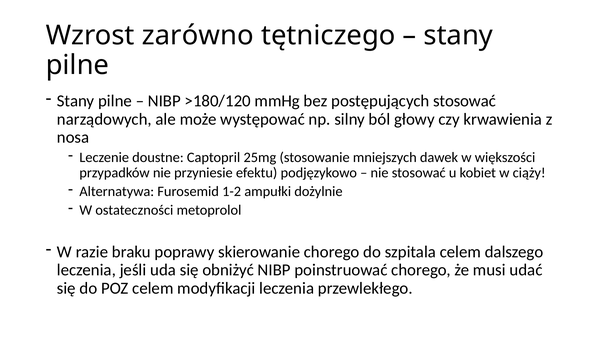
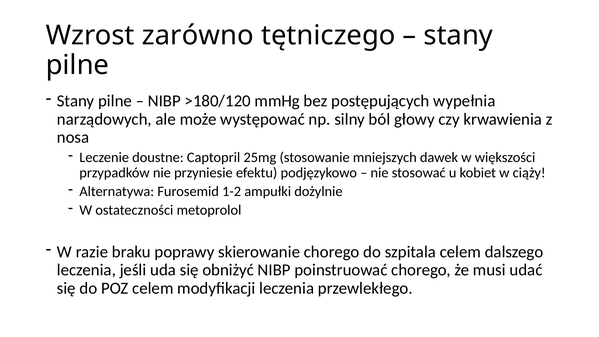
postępujących stosować: stosować -> wypełnia
